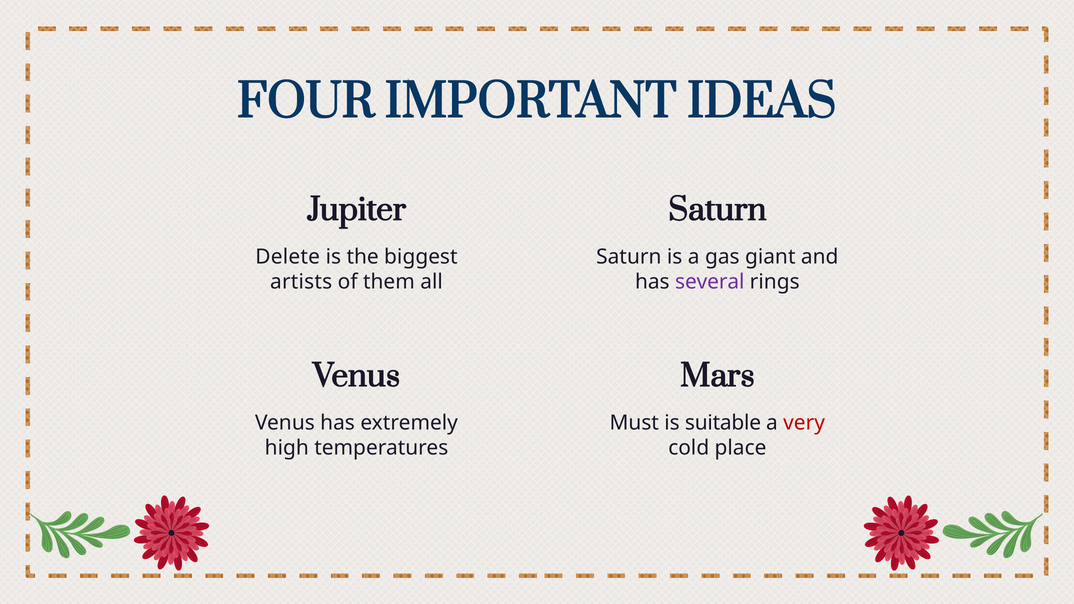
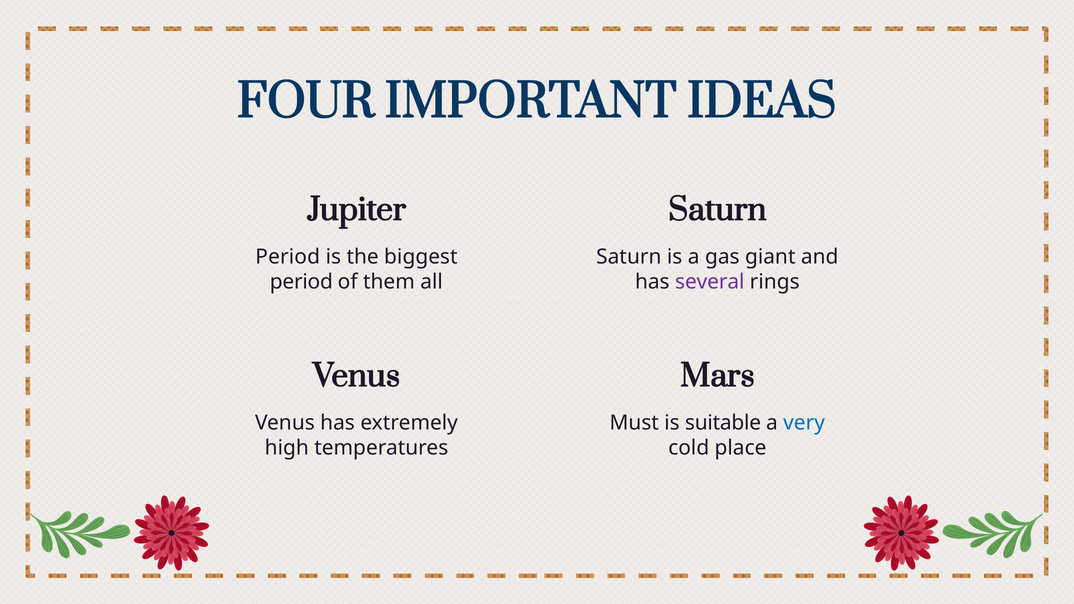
Delete at (288, 257): Delete -> Period
artists at (301, 282): artists -> period
very colour: red -> blue
